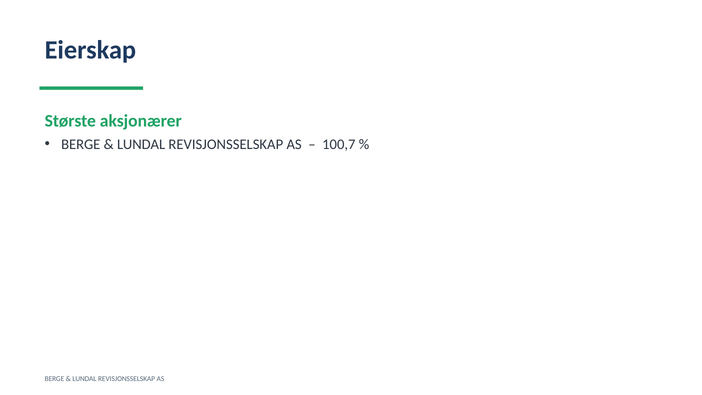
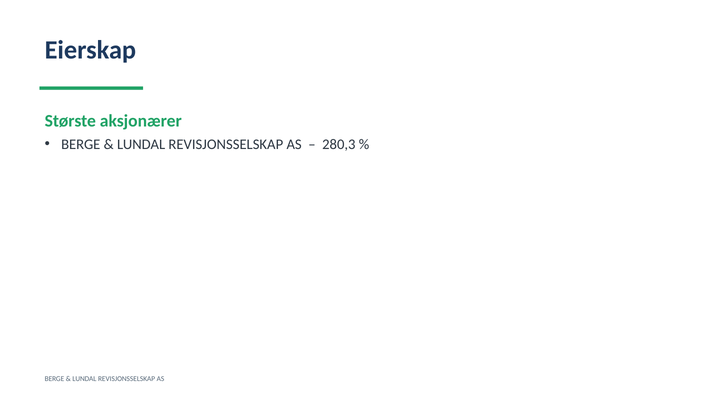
100,7: 100,7 -> 280,3
